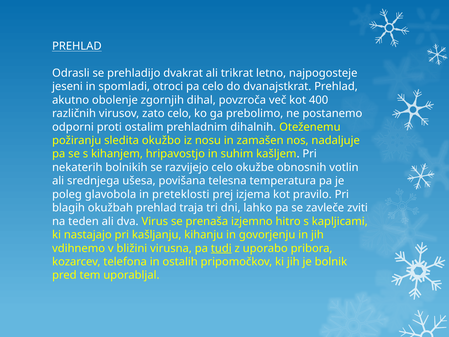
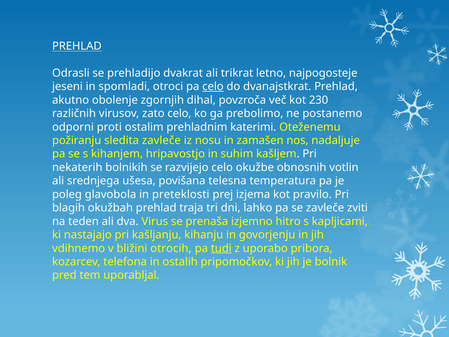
celo at (213, 86) underline: none -> present
400: 400 -> 230
dihalnih: dihalnih -> katerimi
sledita okužbo: okužbo -> zavleče
virusna: virusna -> otrocih
